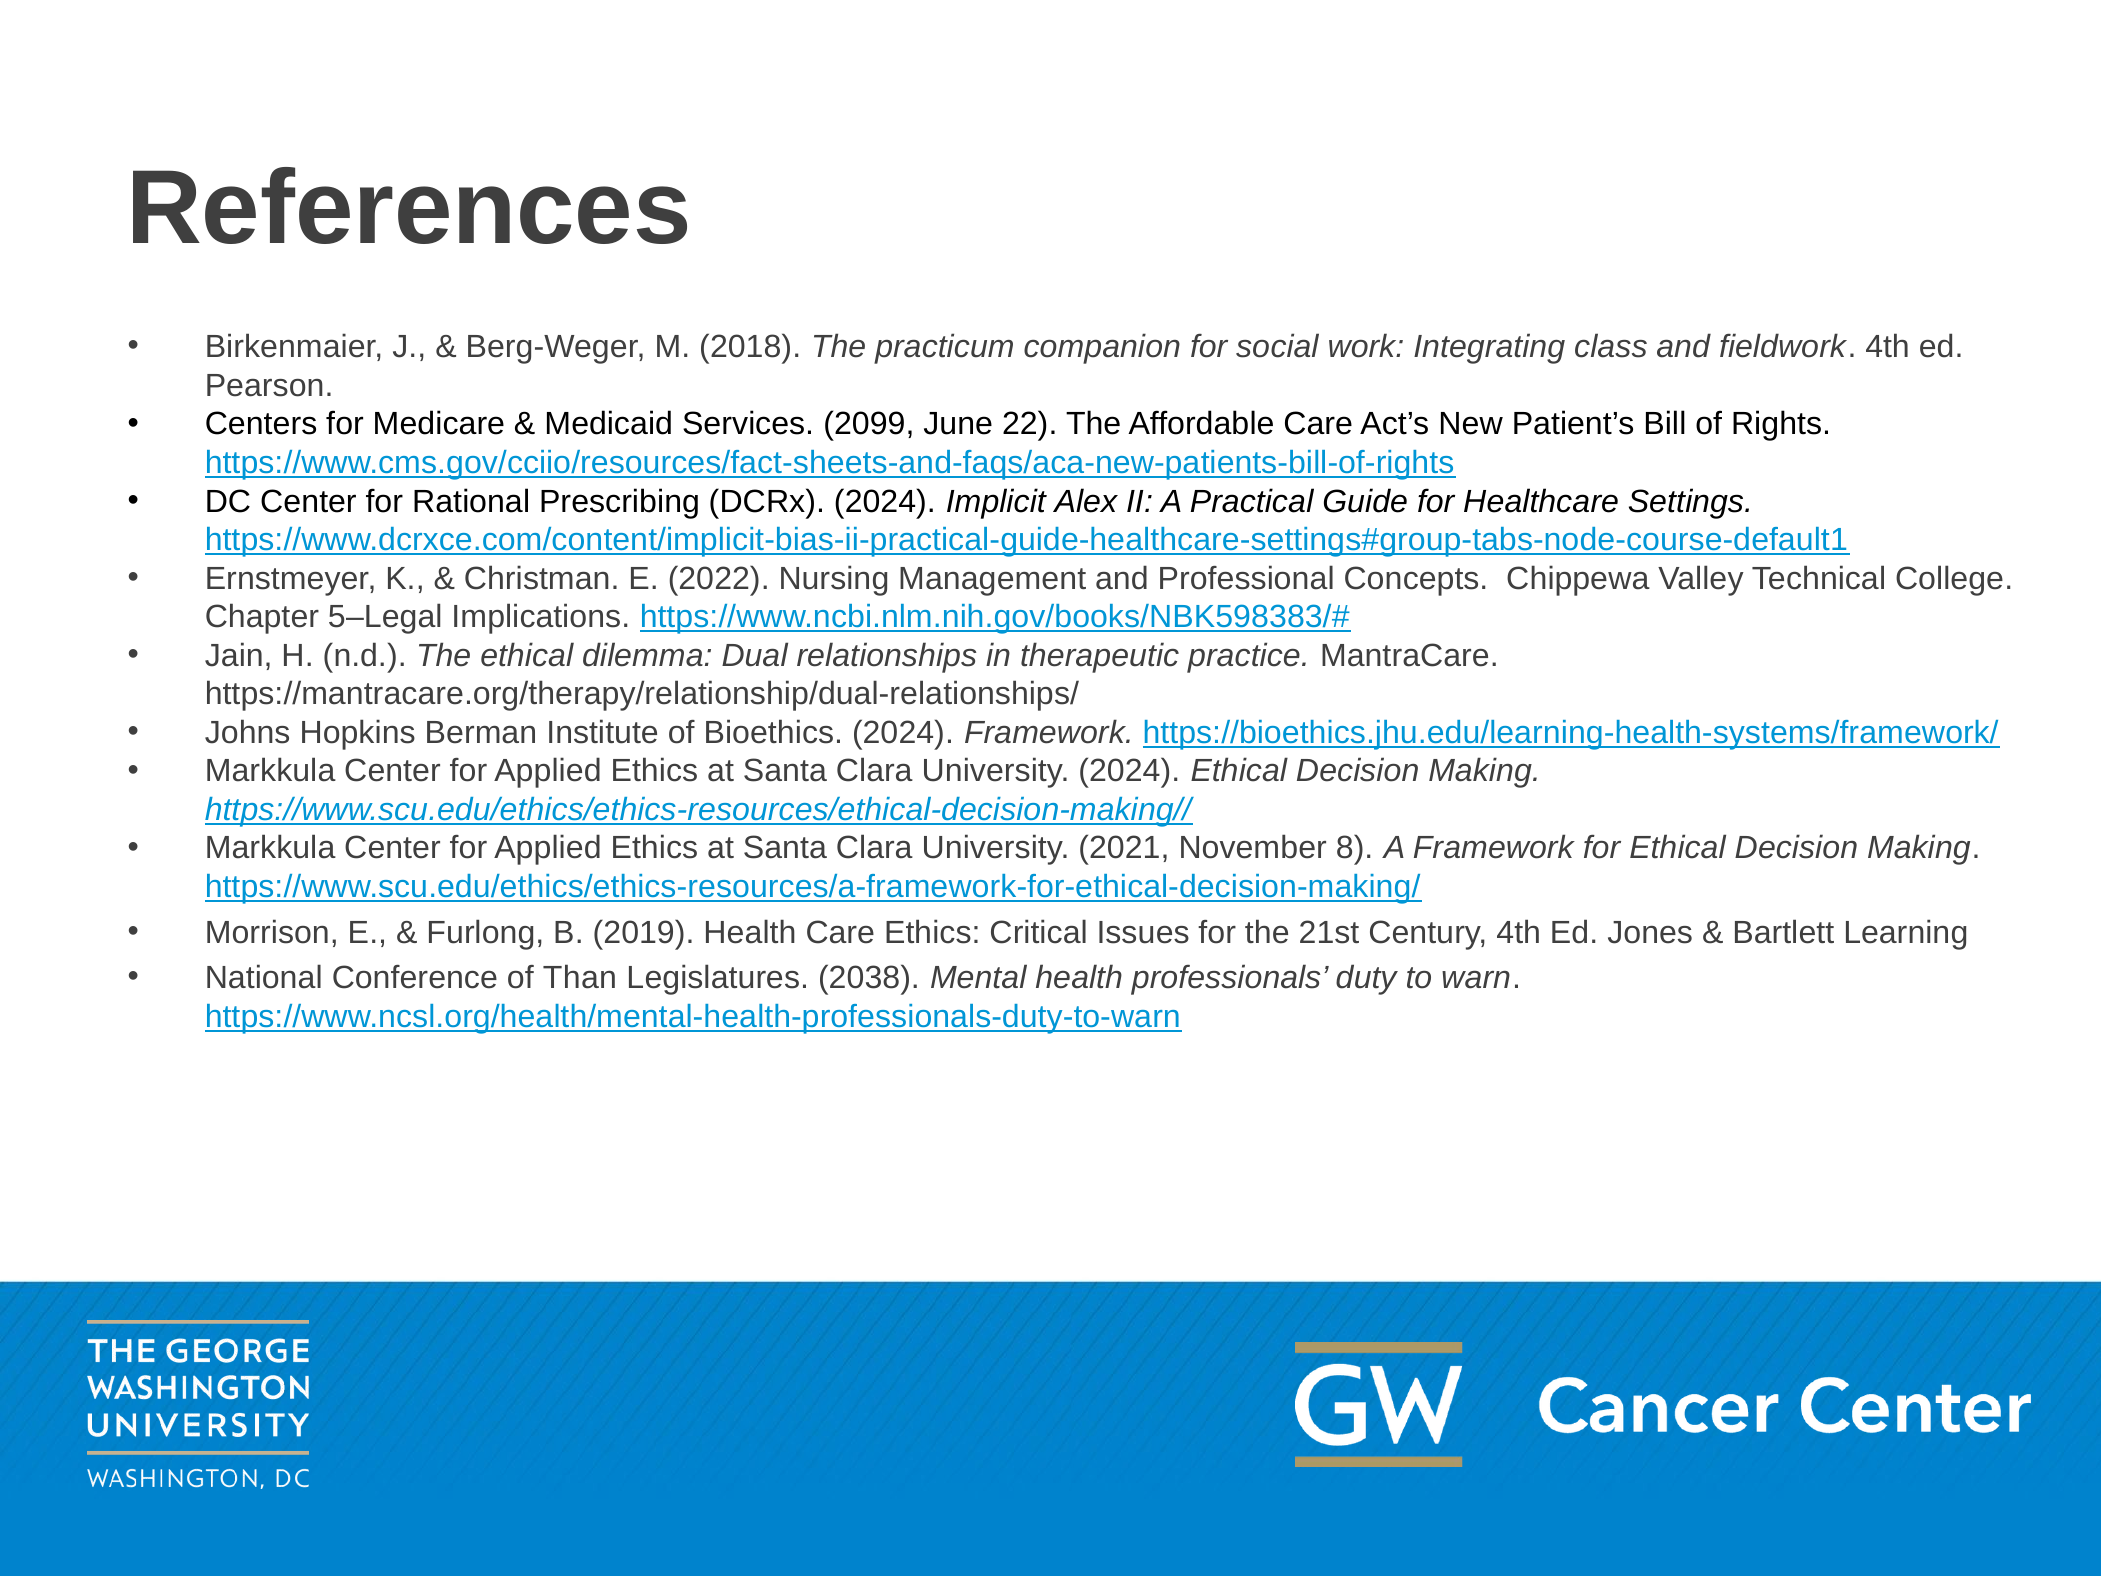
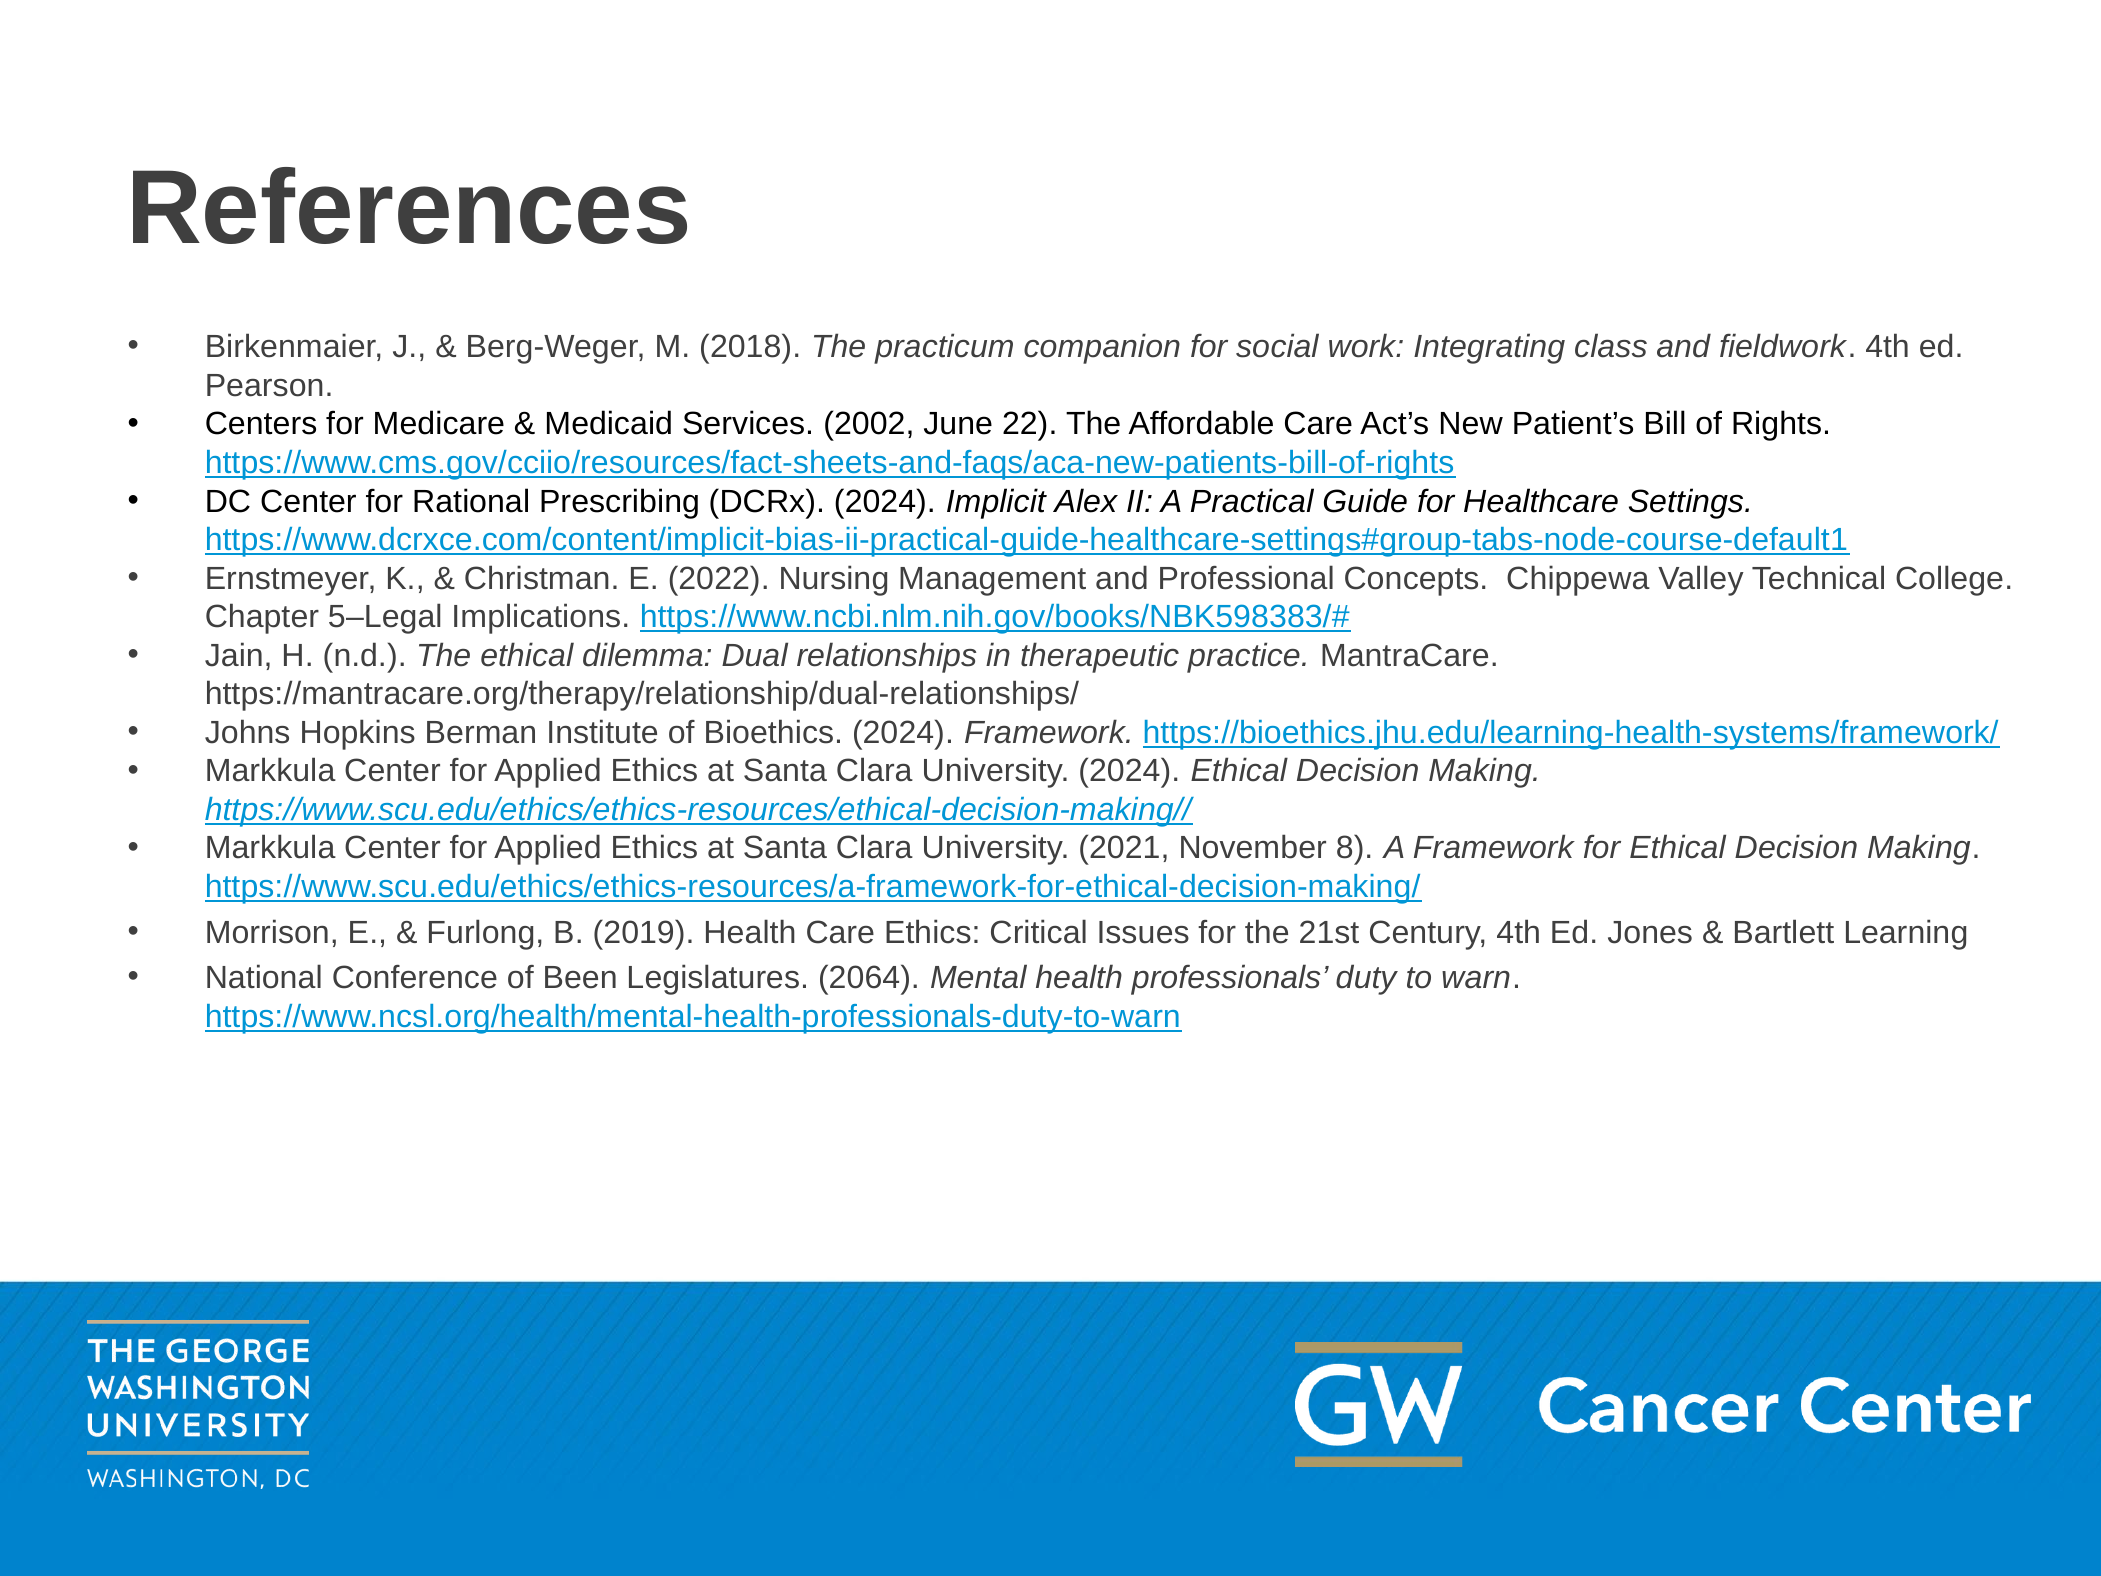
2099: 2099 -> 2002
Than: Than -> Been
2038: 2038 -> 2064
